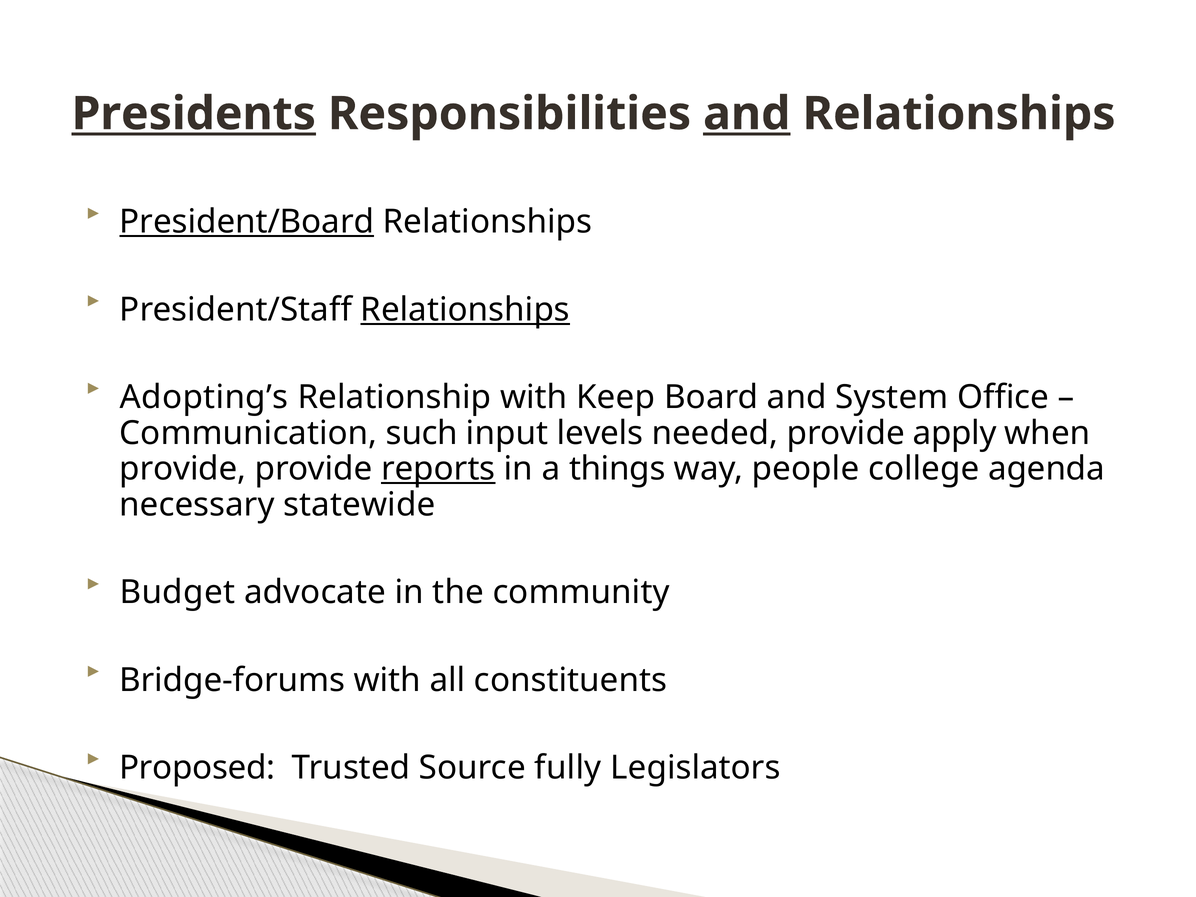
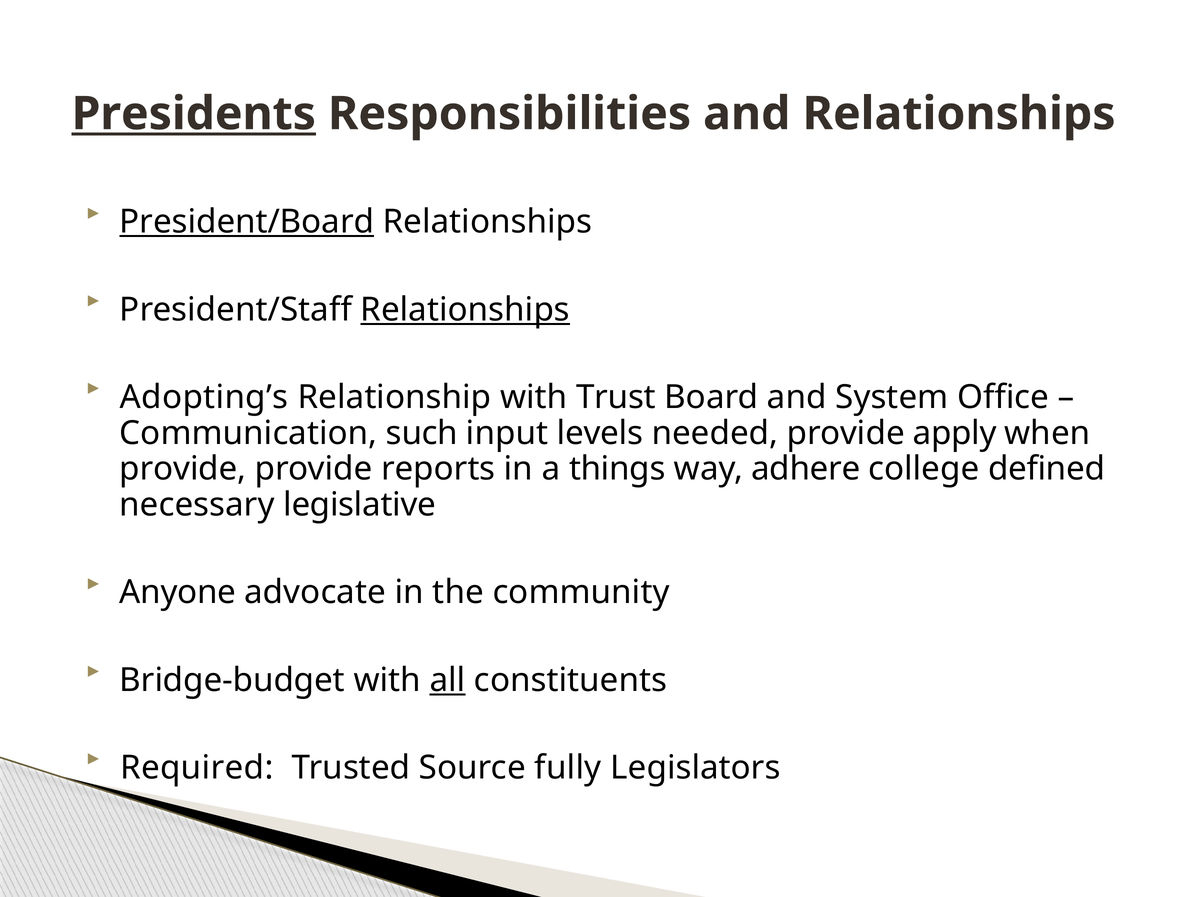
and at (747, 114) underline: present -> none
Keep: Keep -> Trust
reports underline: present -> none
people: people -> adhere
agenda: agenda -> defined
statewide: statewide -> legislative
Budget: Budget -> Anyone
Bridge-forums: Bridge-forums -> Bridge-budget
all underline: none -> present
Proposed: Proposed -> Required
